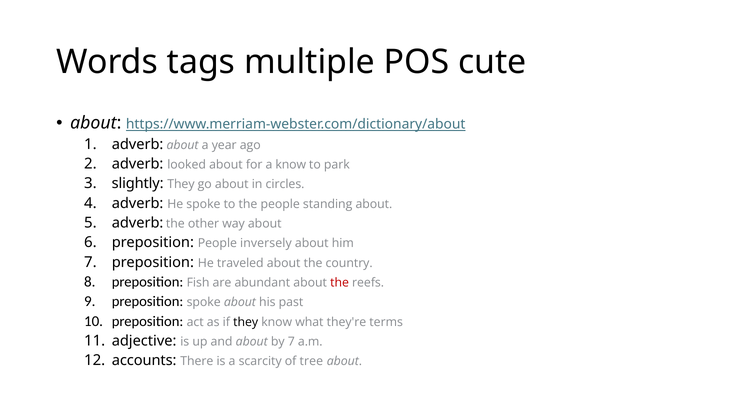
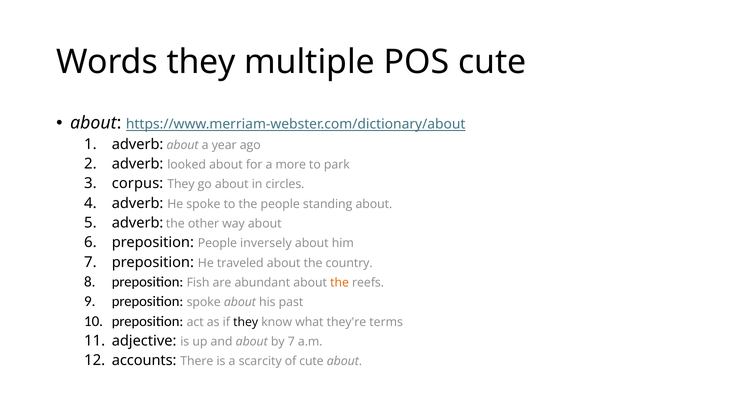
Words tags: tags -> they
a know: know -> more
slightly: slightly -> corpus
the at (340, 282) colour: red -> orange
of tree: tree -> cute
